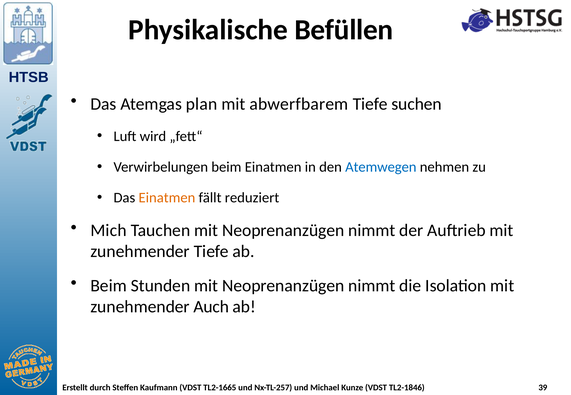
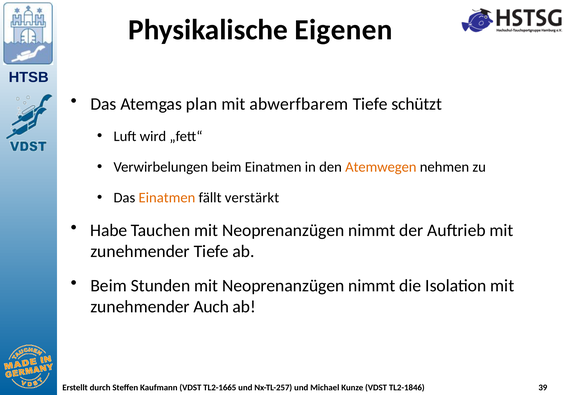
Befüllen: Befüllen -> Eigenen
suchen: suchen -> schützt
Atemwegen colour: blue -> orange
reduziert: reduziert -> verstärkt
Mich: Mich -> Habe
